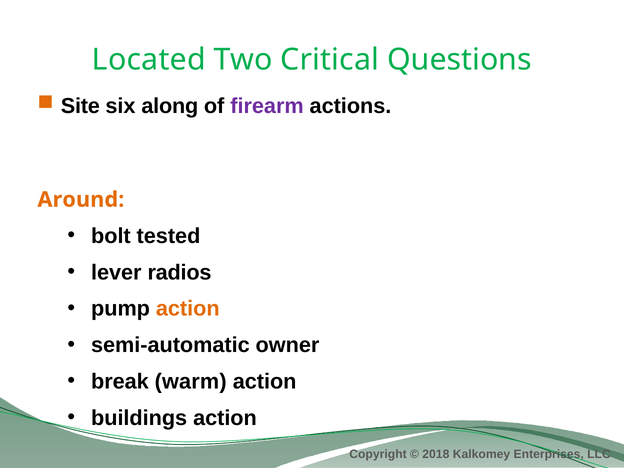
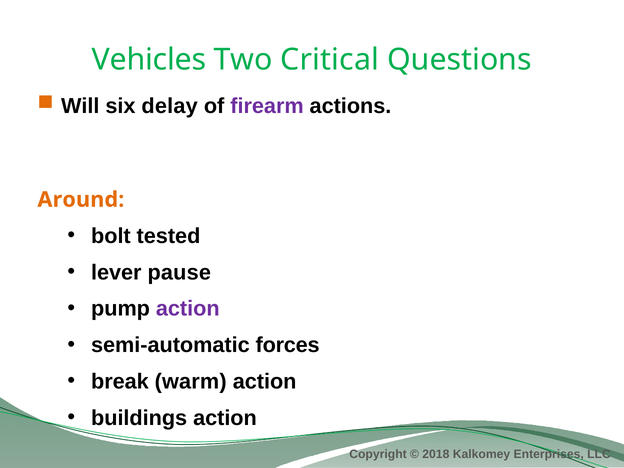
Located: Located -> Vehicles
Site: Site -> Will
along: along -> delay
radios: radios -> pause
action at (188, 309) colour: orange -> purple
owner: owner -> forces
